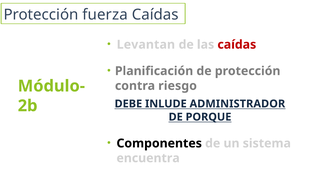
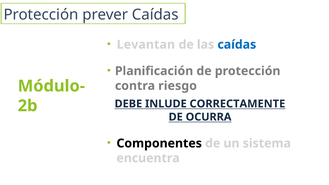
fuerza: fuerza -> prever
caídas at (237, 45) colour: red -> blue
ADMINISTRADOR: ADMINISTRADOR -> CORRECTAMENTE
PORQUE: PORQUE -> OCURRA
